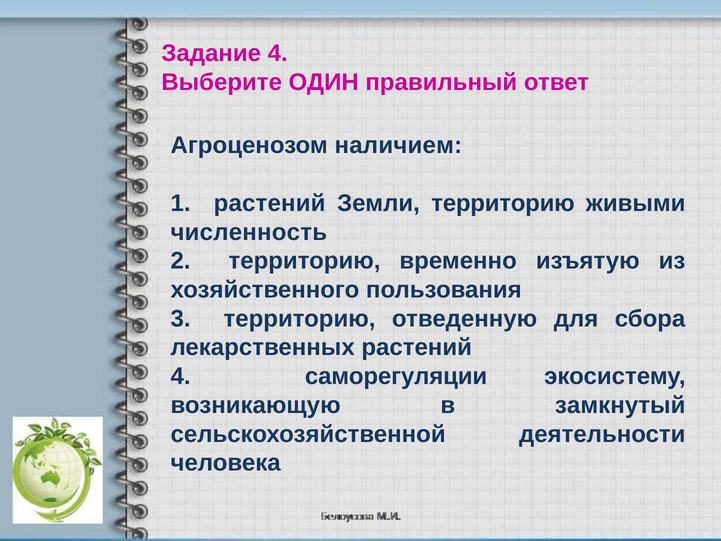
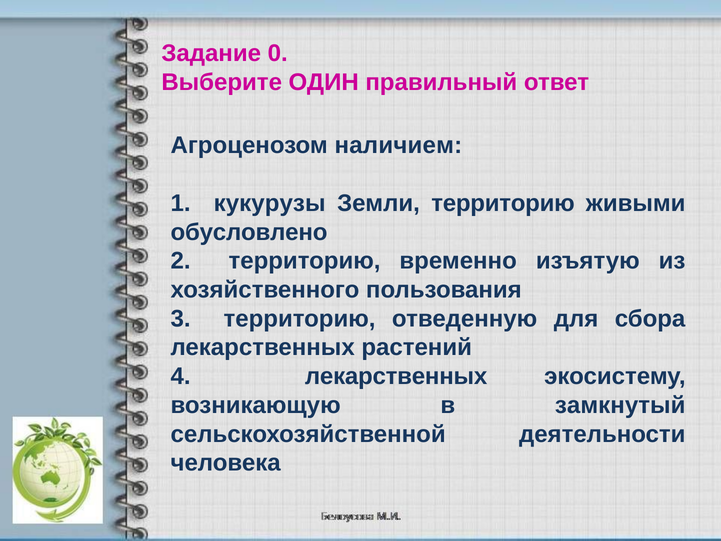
Задание 4: 4 -> 0
1 растений: растений -> кукурузы
численность: численность -> обусловлено
саморегуляции at (396, 376): саморегуляции -> лекарственных
